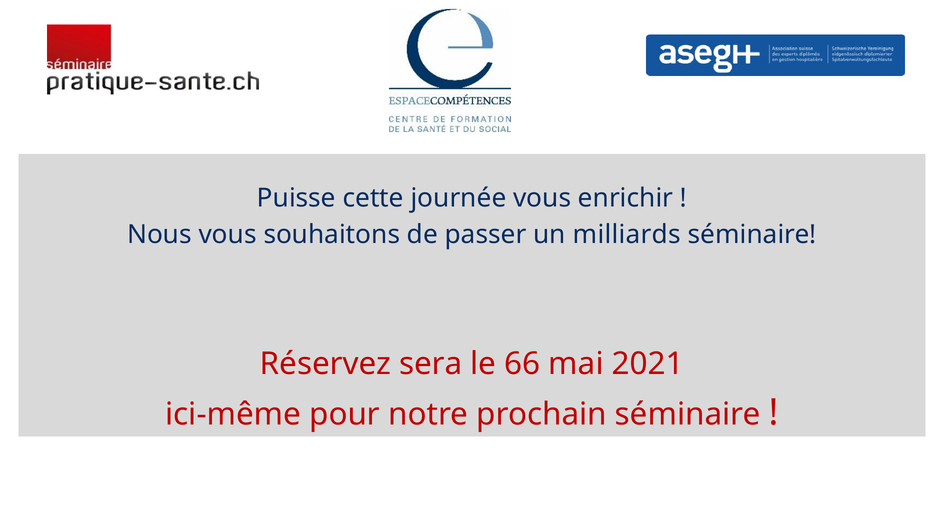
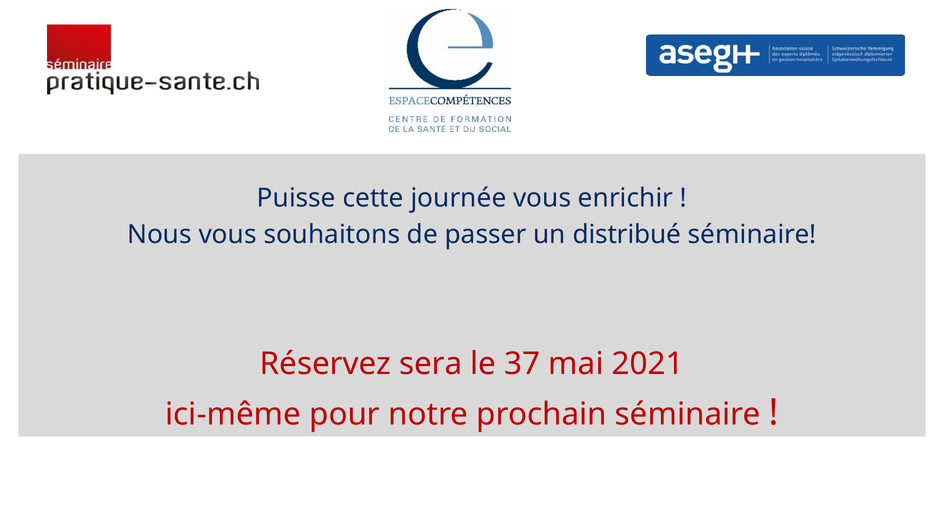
milliards: milliards -> distribué
66: 66 -> 37
